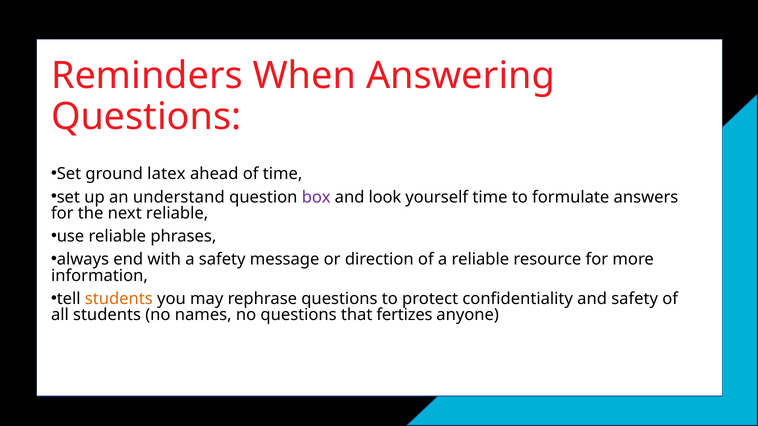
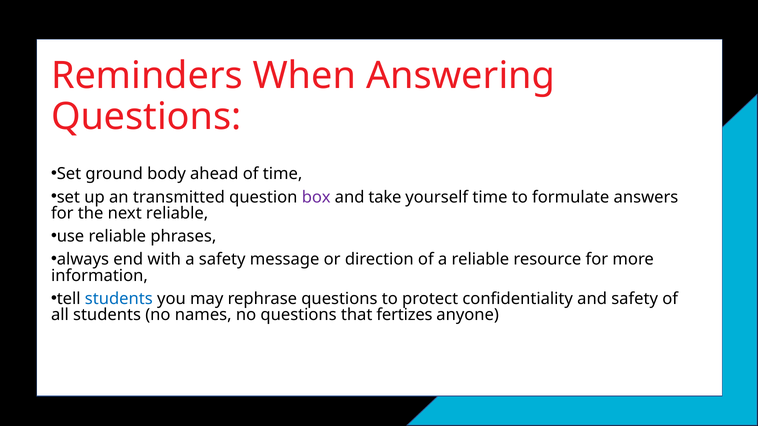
latex: latex -> body
understand: understand -> transmitted
look: look -> take
students at (119, 299) colour: orange -> blue
